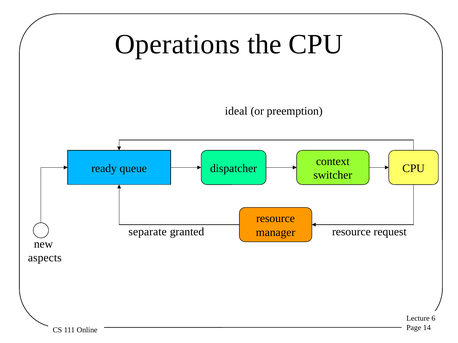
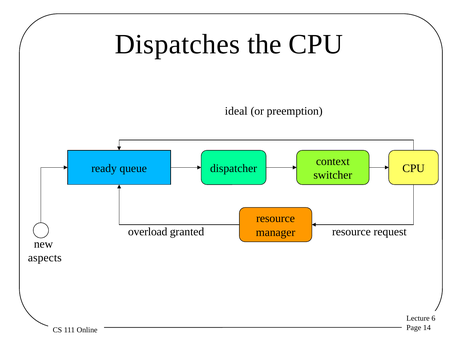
Operations: Operations -> Dispatches
separate: separate -> overload
